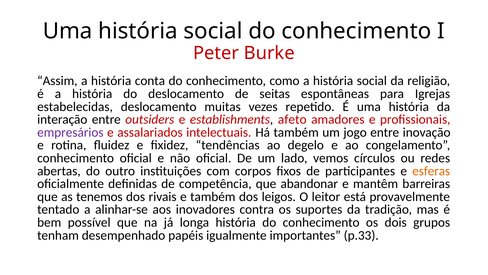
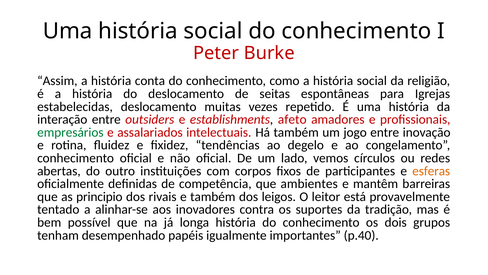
empresários colour: purple -> green
abandonar: abandonar -> ambientes
tenemos: tenemos -> principio
p.33: p.33 -> p.40
